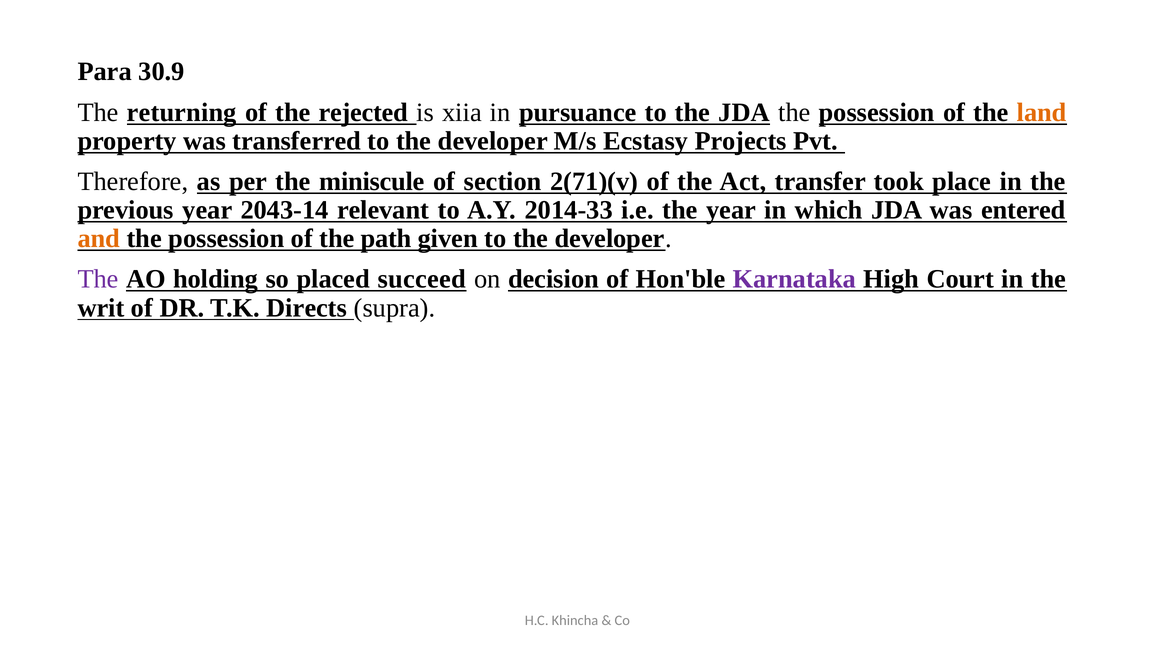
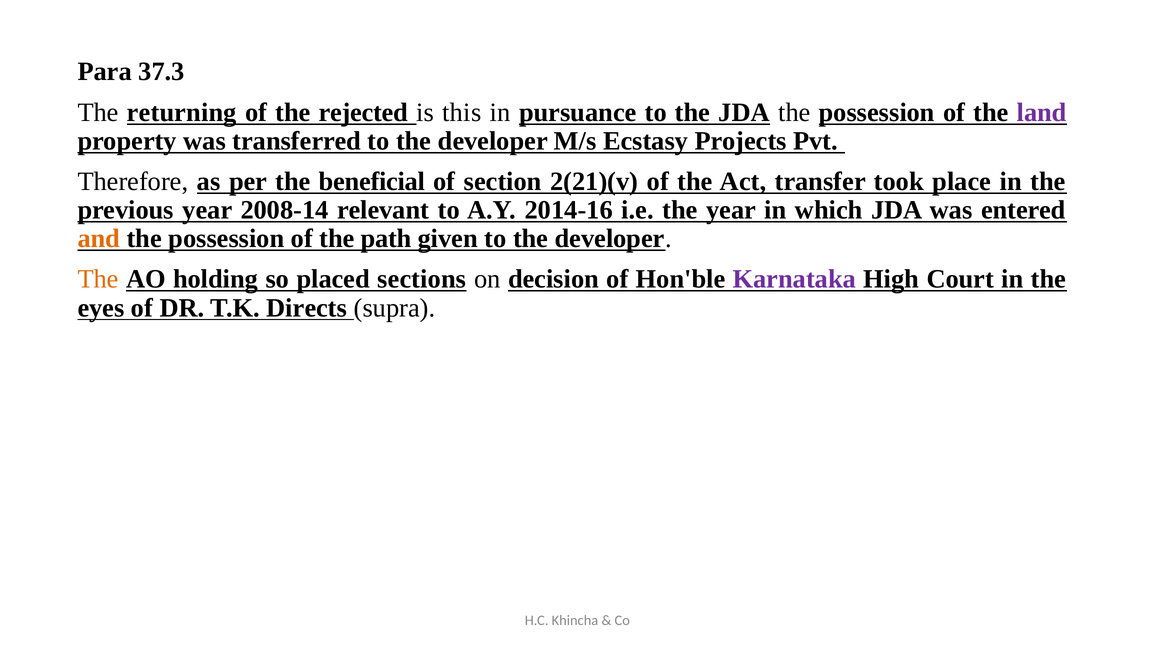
30.9: 30.9 -> 37.3
xiia: xiia -> this
land colour: orange -> purple
miniscule: miniscule -> beneficial
2(71)(v: 2(71)(v -> 2(21)(v
2043-14: 2043-14 -> 2008-14
2014-33: 2014-33 -> 2014-16
The at (98, 279) colour: purple -> orange
succeed: succeed -> sections
writ: writ -> eyes
